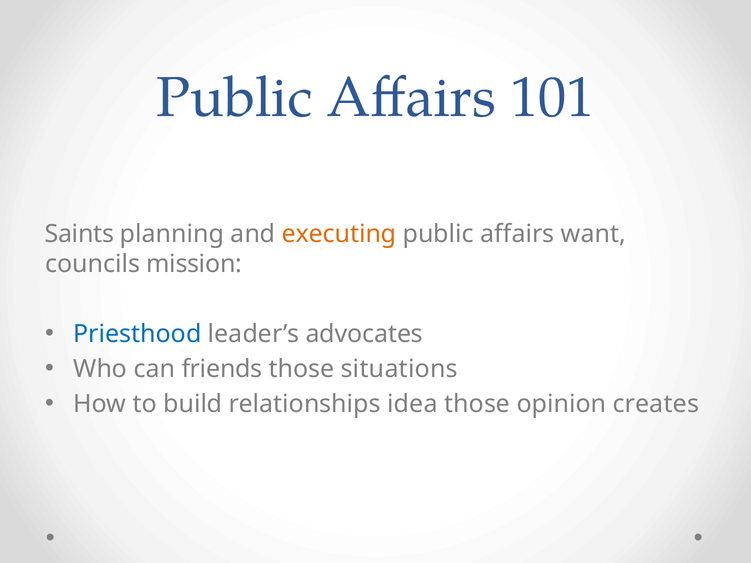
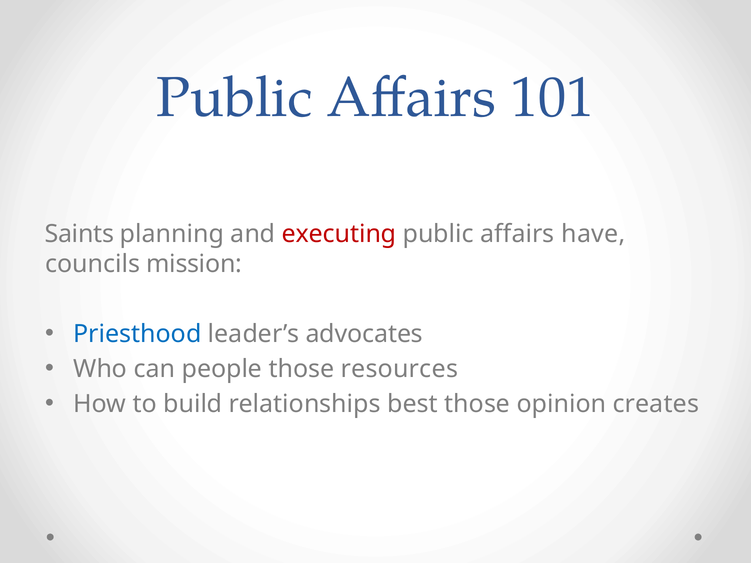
executing colour: orange -> red
want: want -> have
friends: friends -> people
situations: situations -> resources
idea: idea -> best
